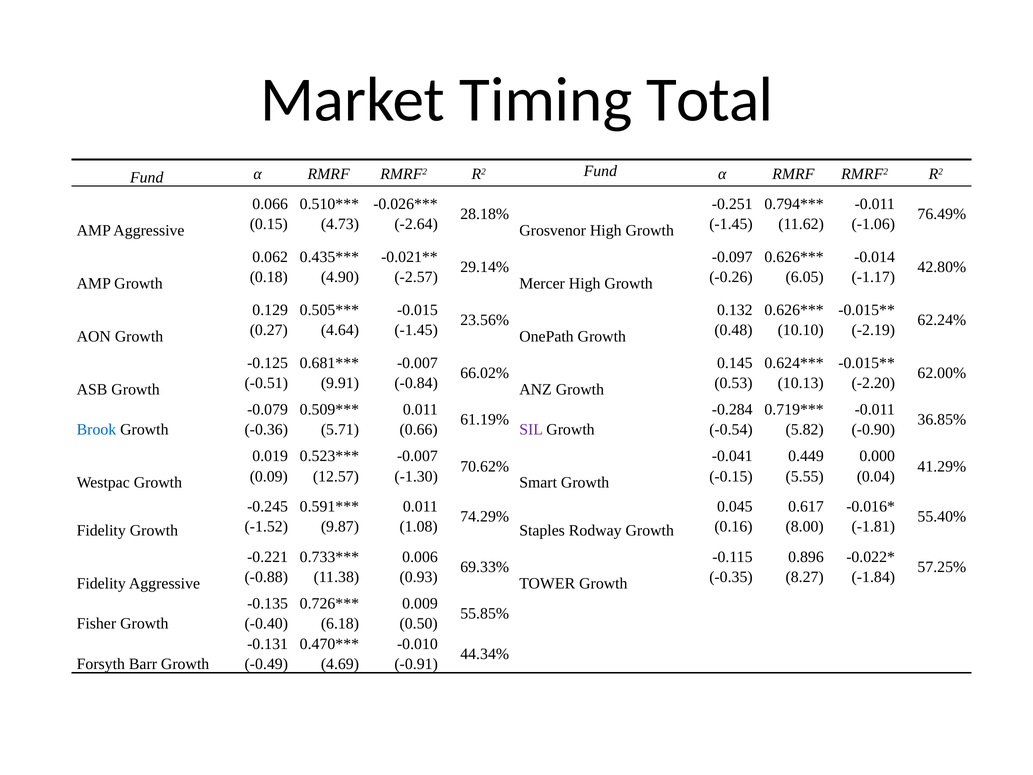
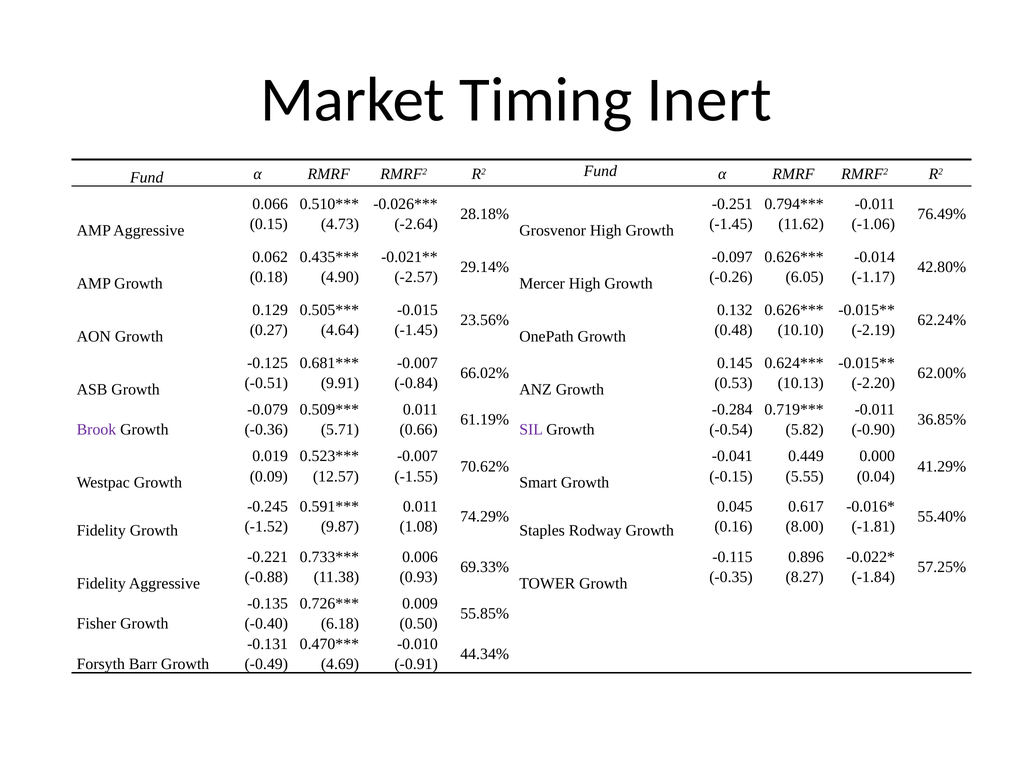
Total: Total -> Inert
Brook colour: blue -> purple
-1.30: -1.30 -> -1.55
